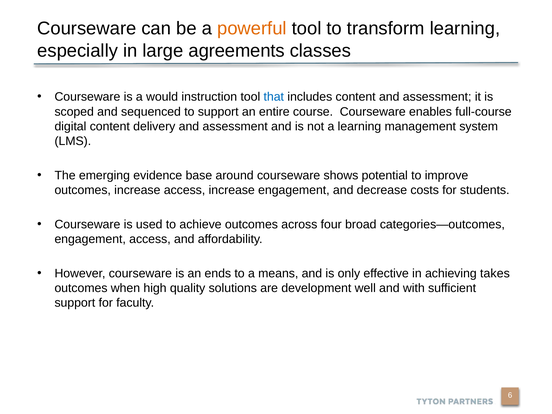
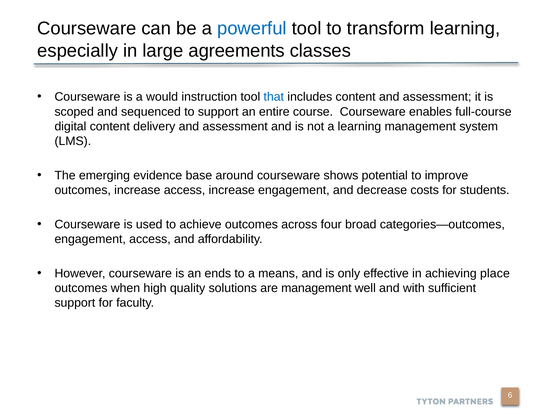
powerful colour: orange -> blue
takes: takes -> place
are development: development -> management
